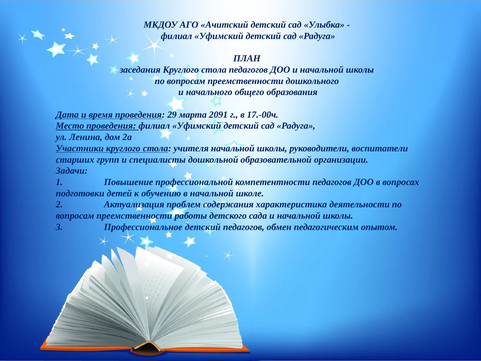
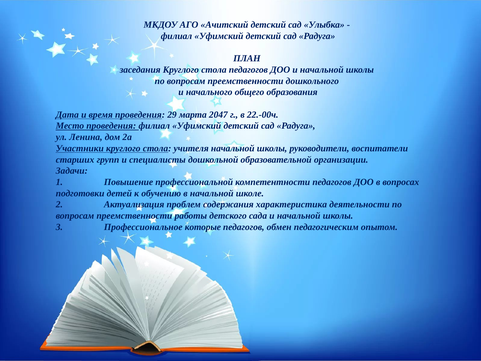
2091: 2091 -> 2047
17.-00ч: 17.-00ч -> 22.-00ч
Профессиональное детский: детский -> которые
